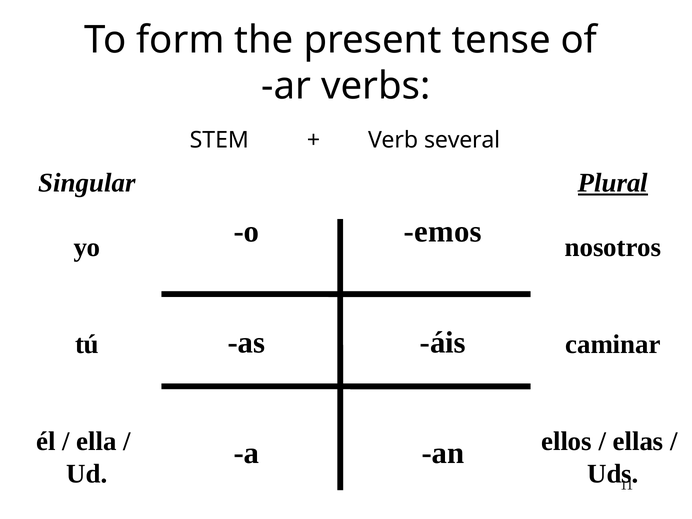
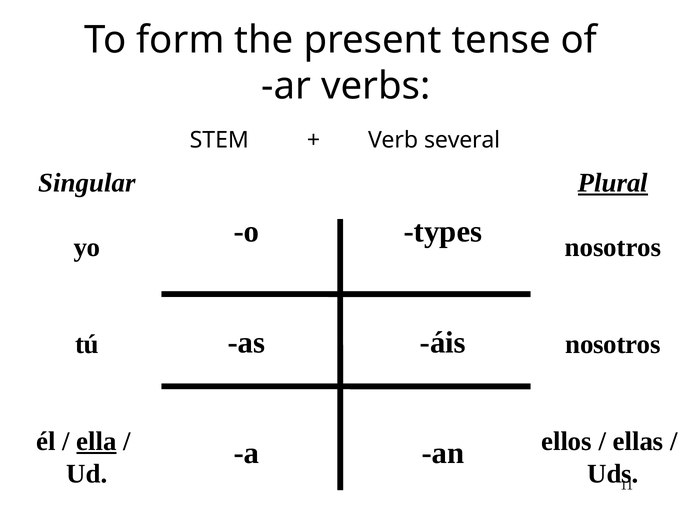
emos: emos -> types
caminar at (613, 344): caminar -> nosotros
ella underline: none -> present
